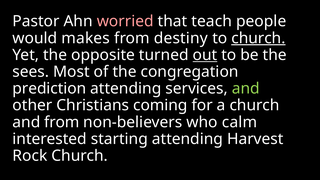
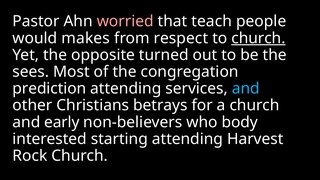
destiny: destiny -> respect
out underline: present -> none
and at (246, 89) colour: light green -> light blue
coming: coming -> betrays
and from: from -> early
calm: calm -> body
